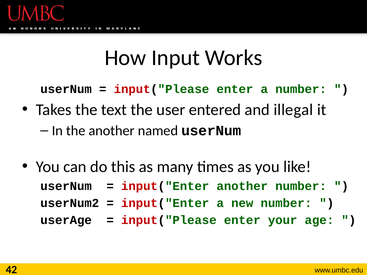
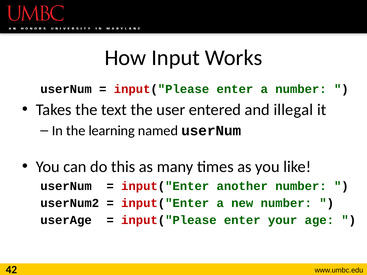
the another: another -> learning
